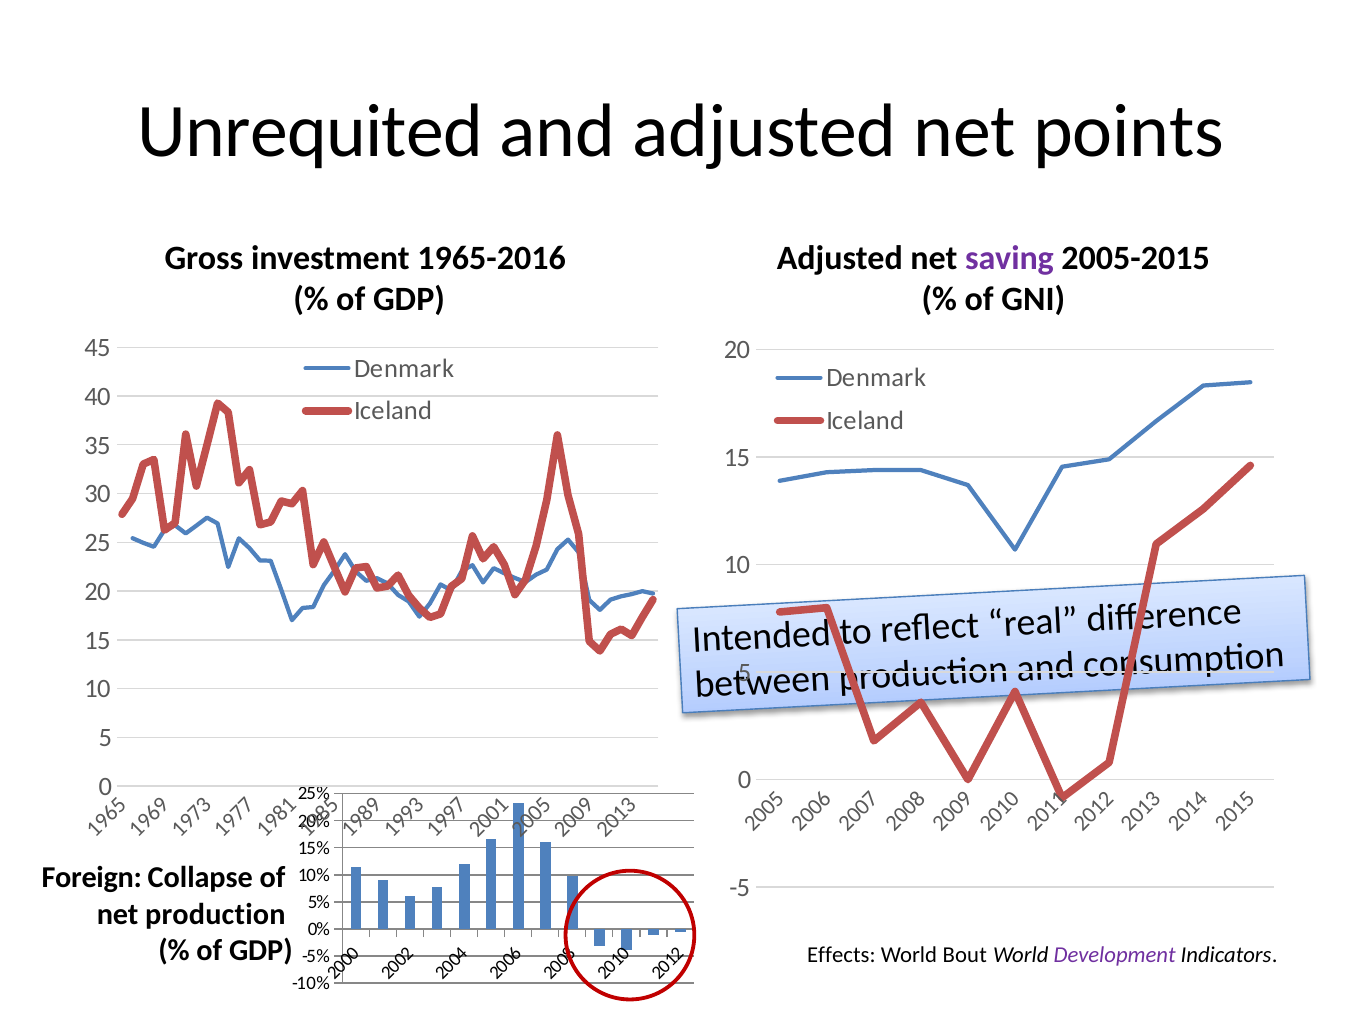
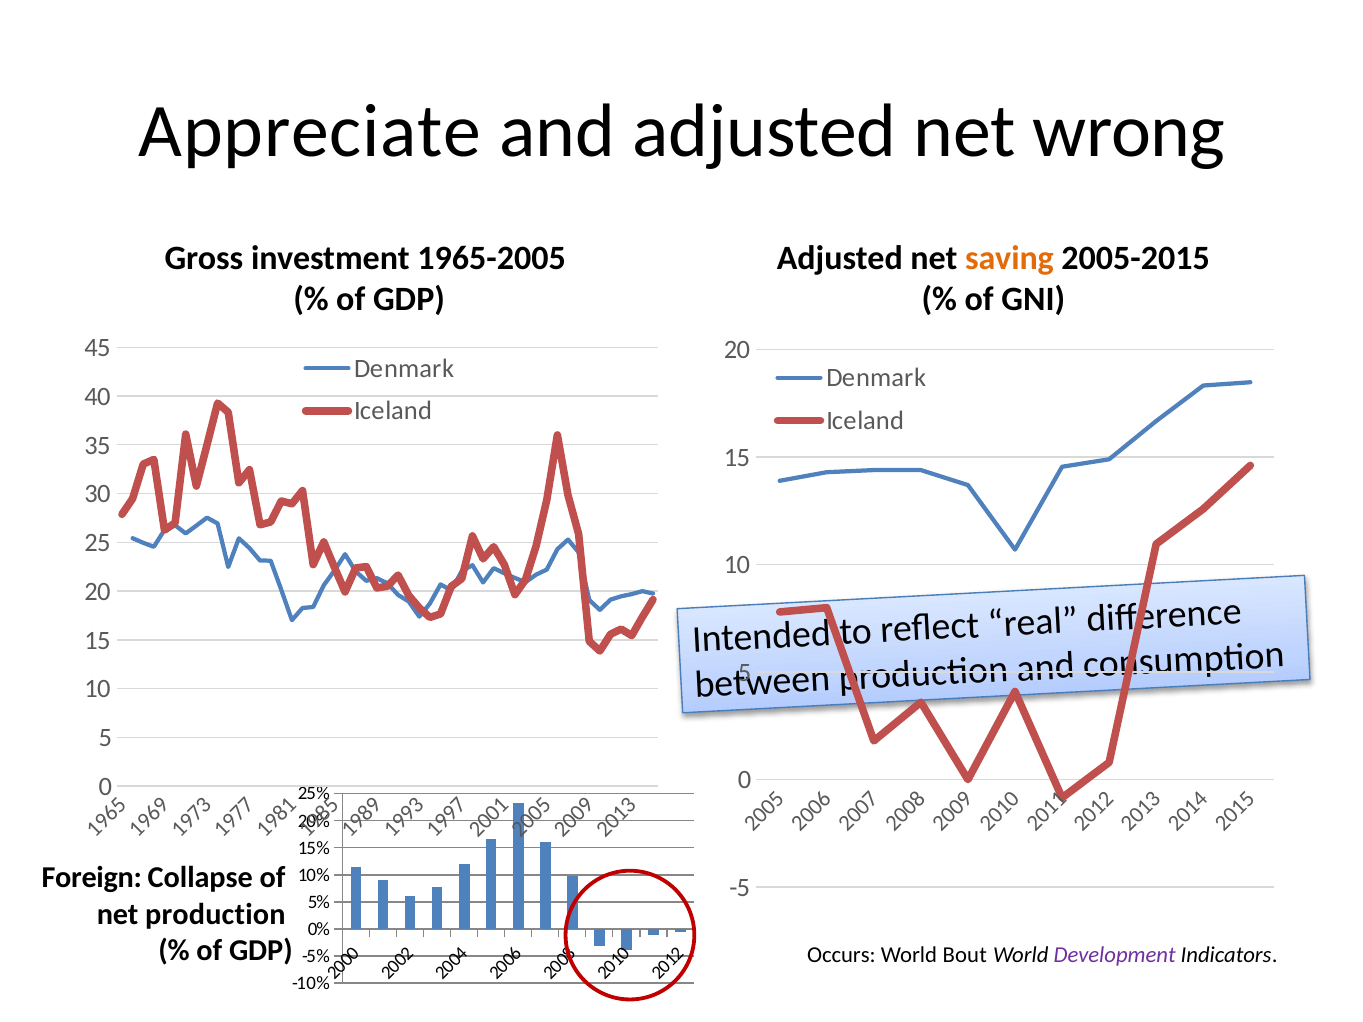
Unrequited: Unrequited -> Appreciate
points: points -> wrong
1965-2016: 1965-2016 -> 1965-2005
saving colour: purple -> orange
Effects: Effects -> Occurs
